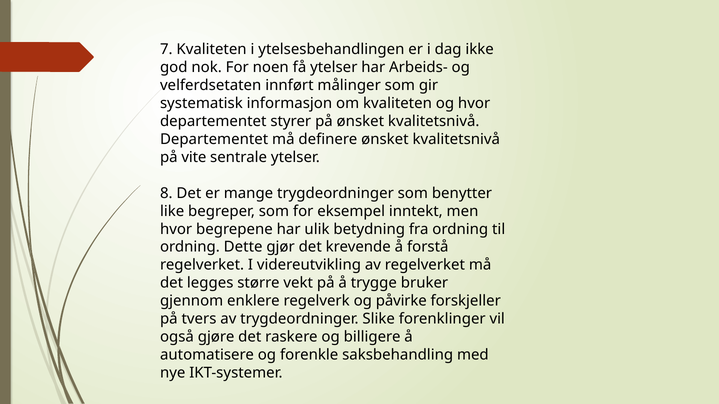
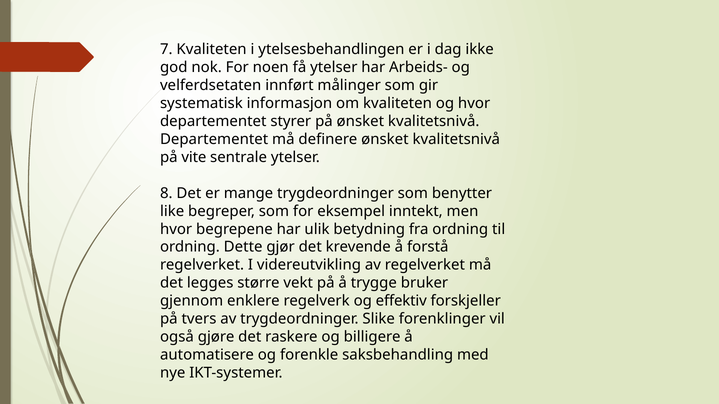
påvirke: påvirke -> effektiv
